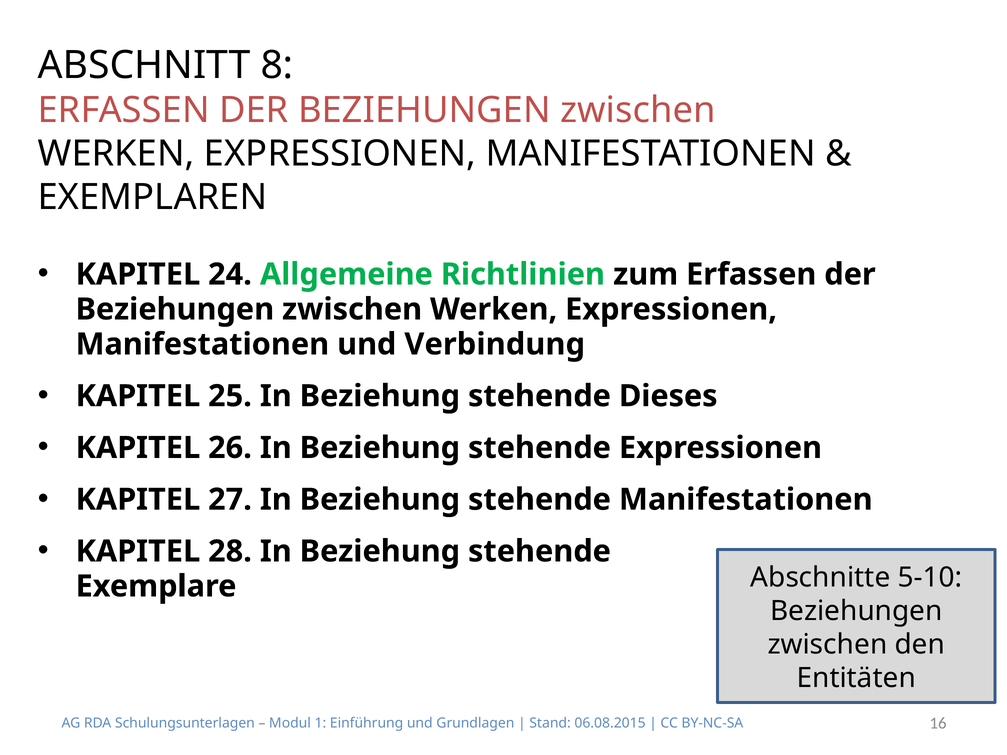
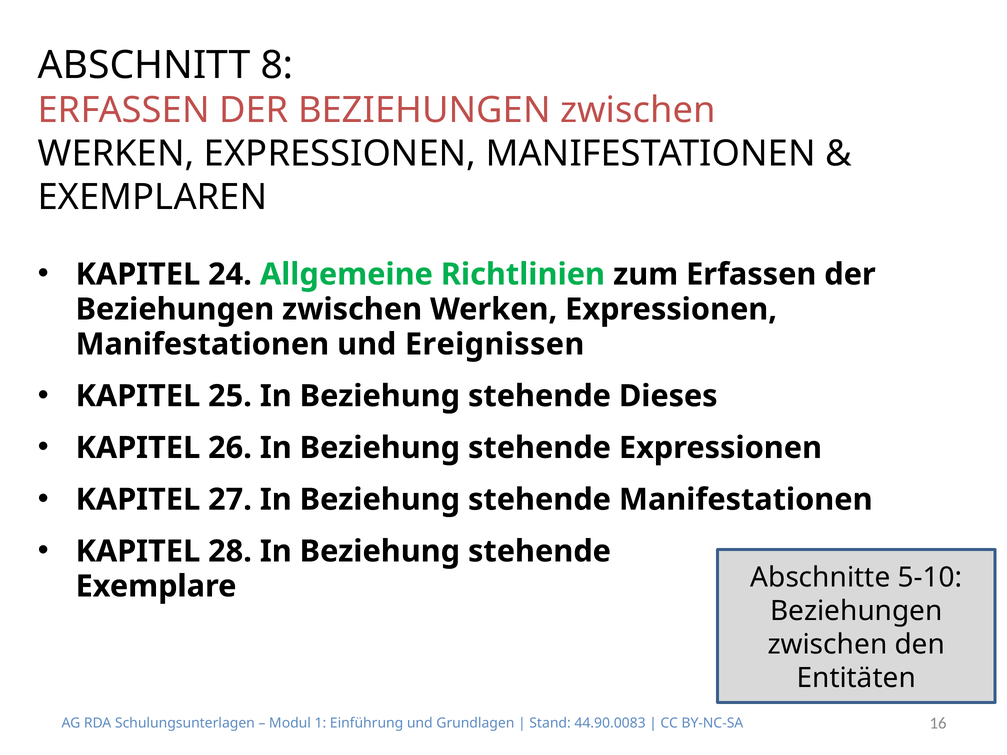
Verbindung: Verbindung -> Ereignissen
06.08.2015: 06.08.2015 -> 44.90.0083
